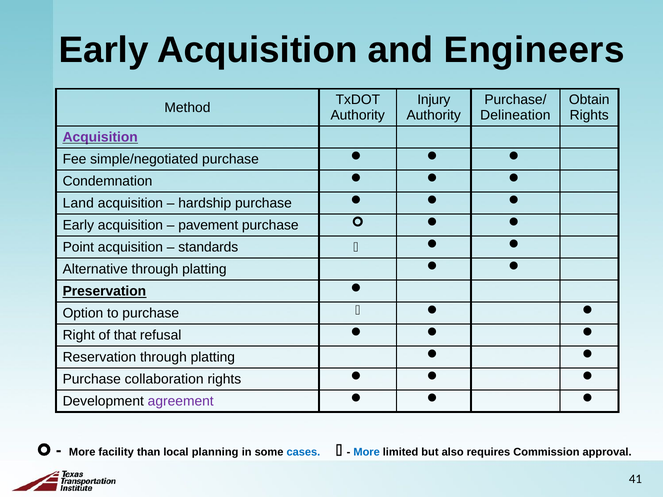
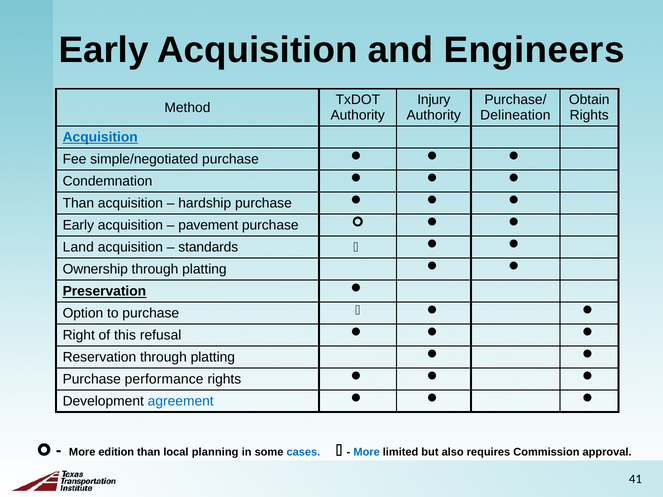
Acquisition at (100, 137) colour: purple -> blue
Land at (78, 203): Land -> Than
Point: Point -> Land
Alternative: Alternative -> Ownership
that: that -> this
collaboration: collaboration -> performance
agreement colour: purple -> blue
facility: facility -> edition
